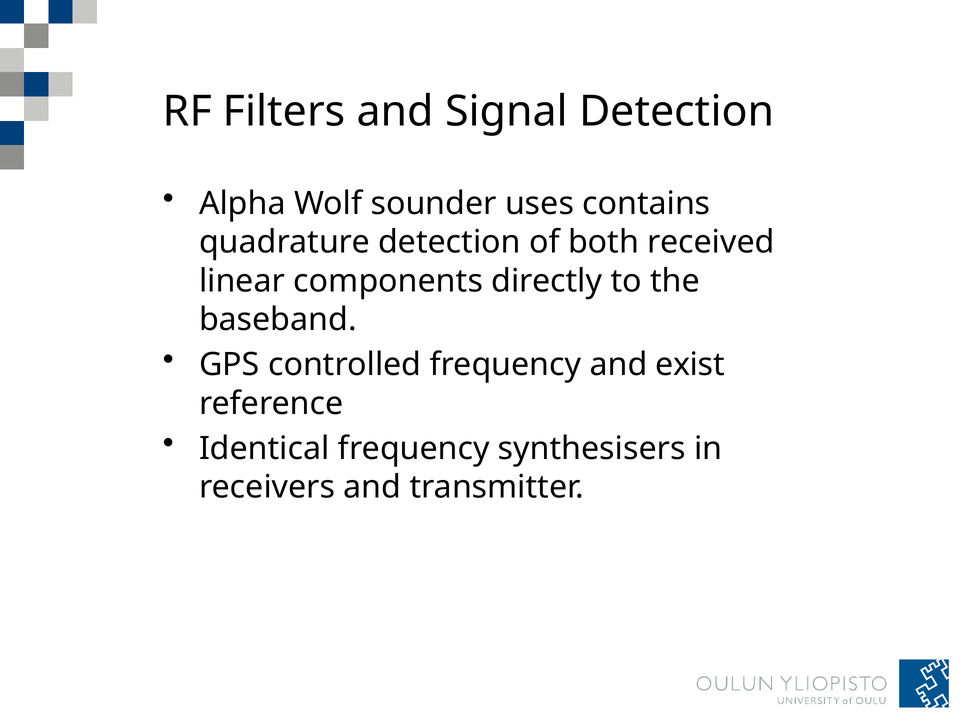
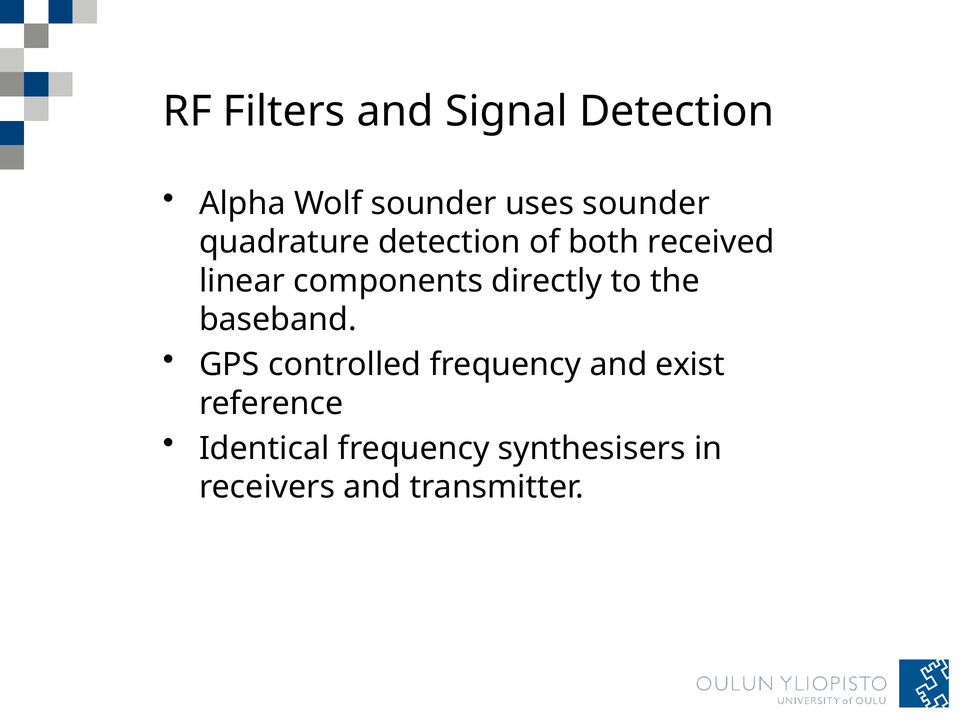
uses contains: contains -> sounder
